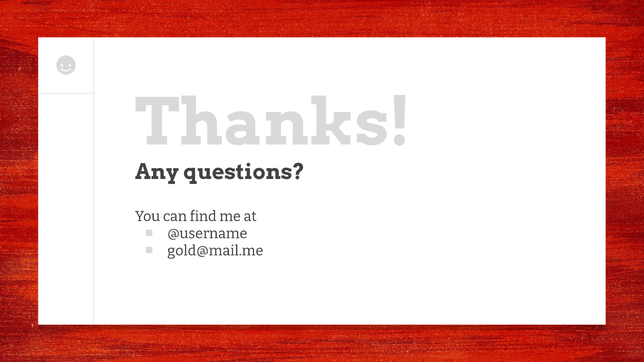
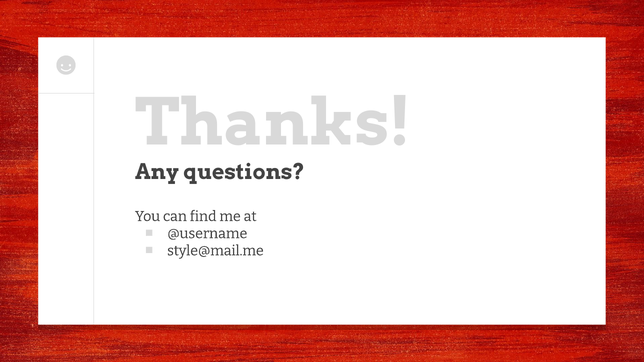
gold@mail.me: gold@mail.me -> style@mail.me
